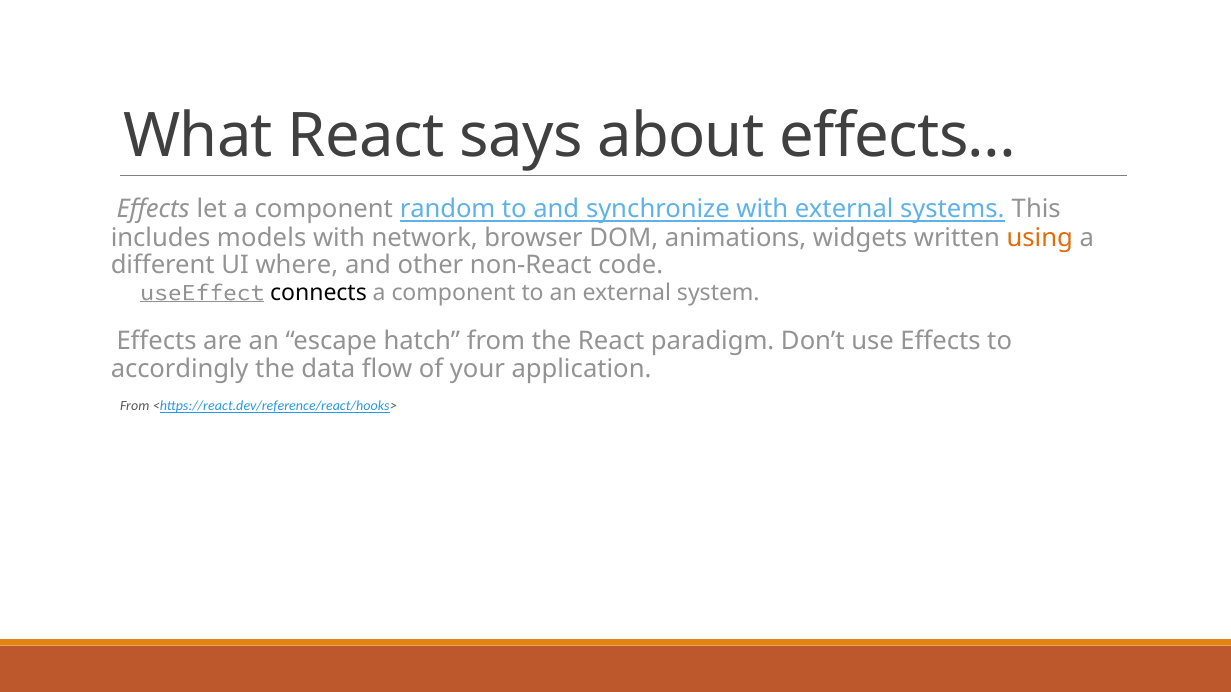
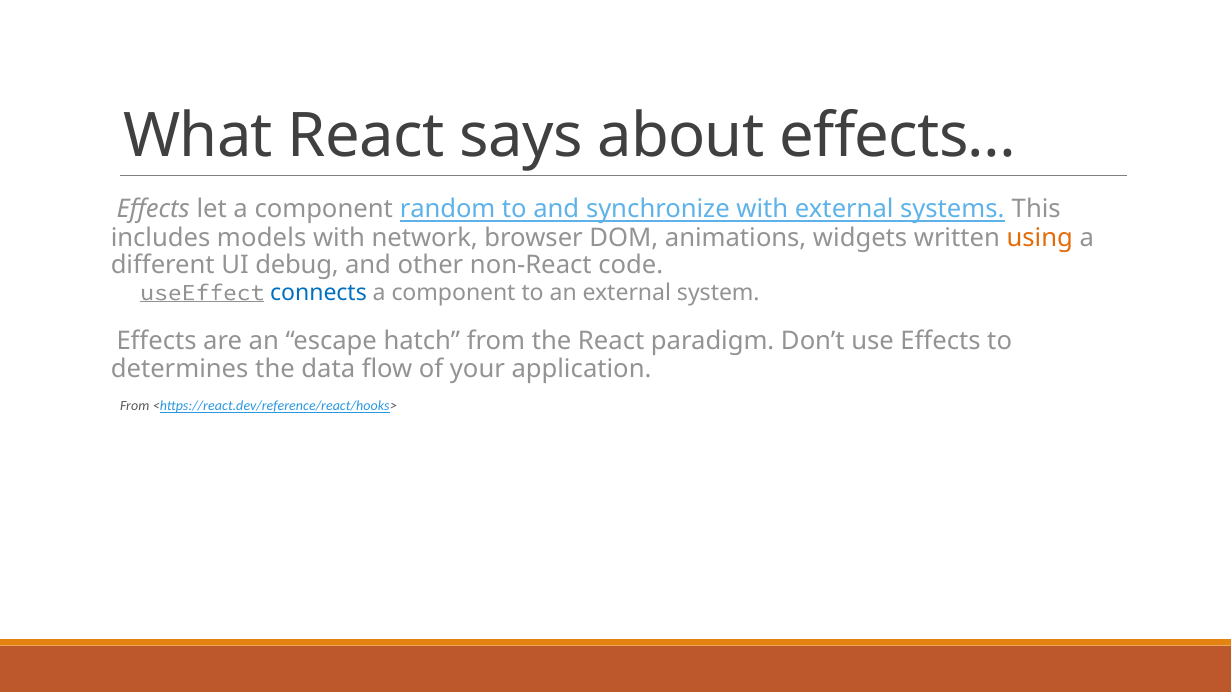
where: where -> debug
connects colour: black -> blue
accordingly: accordingly -> determines
